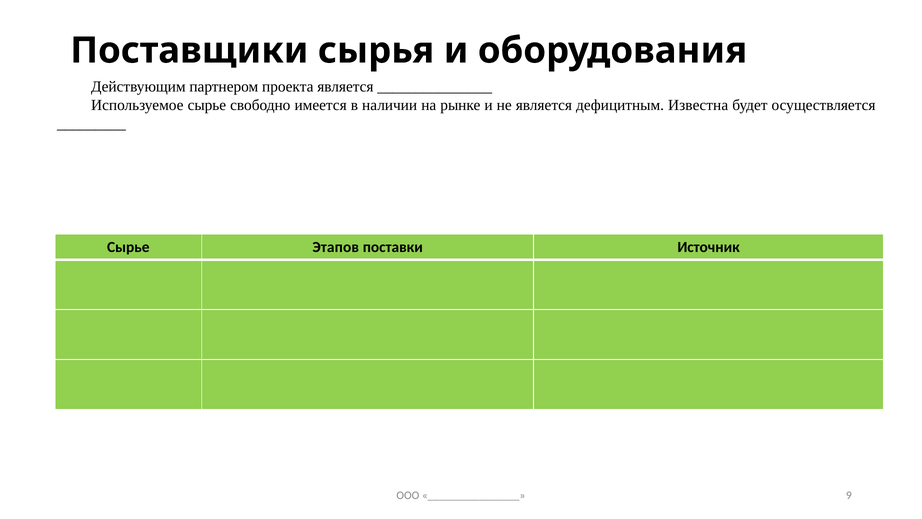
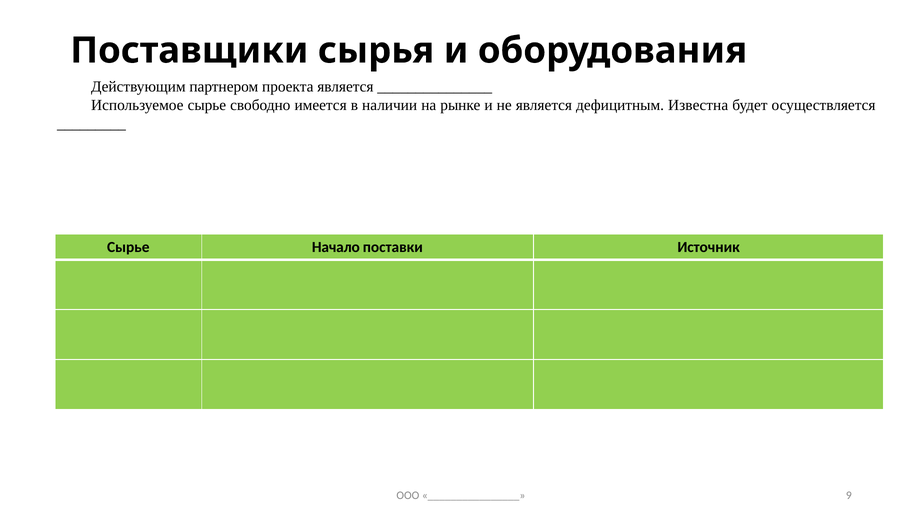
Этапов: Этапов -> Начало
